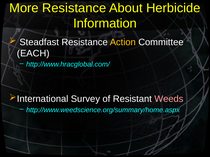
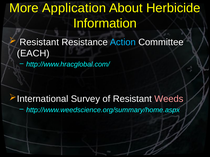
More Resistance: Resistance -> Application
Steadfast at (39, 42): Steadfast -> Resistant
Action colour: yellow -> light blue
